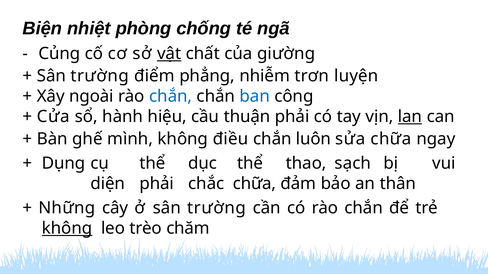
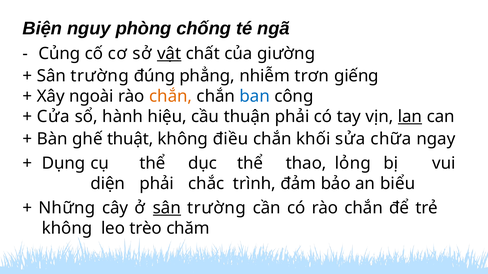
nhiệt: nhiệt -> nguy
điểm: điểm -> đúng
luyện: luyện -> giếng
chắn at (171, 96) colour: blue -> orange
mình: mình -> thuật
luôn: luôn -> khối
sạch: sạch -> lỏng
chắc chữa: chữa -> trình
thân: thân -> biểu
sân at (167, 208) underline: none -> present
không at (67, 229) underline: present -> none
